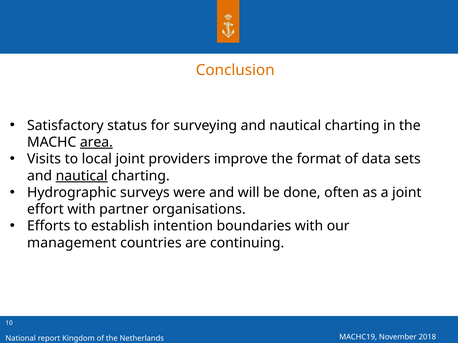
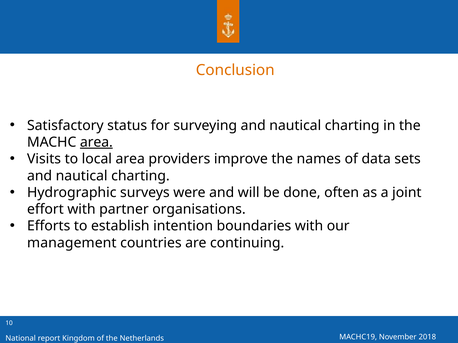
local joint: joint -> area
format: format -> names
nautical at (82, 176) underline: present -> none
